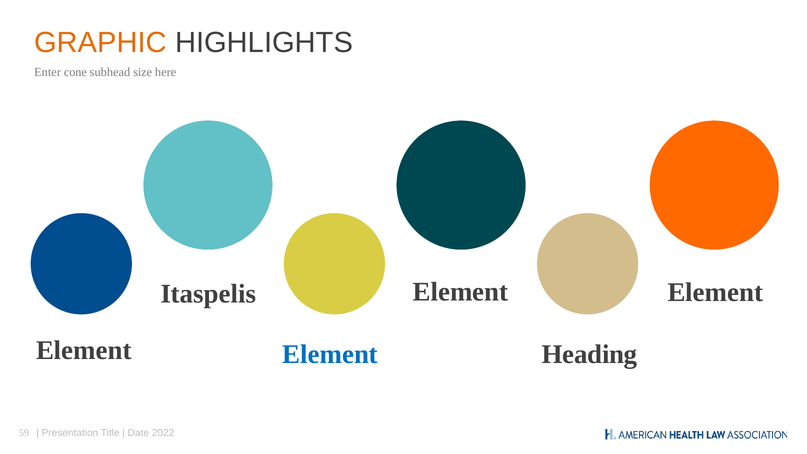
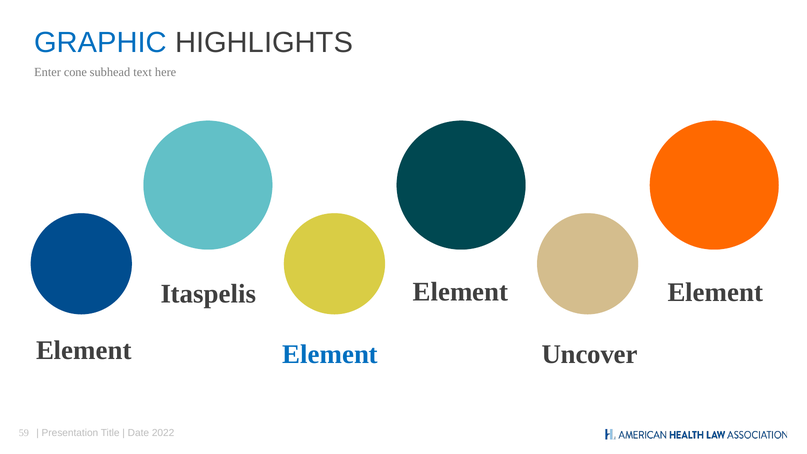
GRAPHIC colour: orange -> blue
size: size -> text
Heading: Heading -> Uncover
